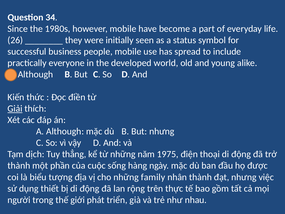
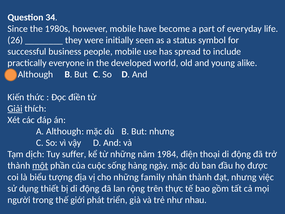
thẳng: thẳng -> suffer
1975: 1975 -> 1984
một underline: none -> present
